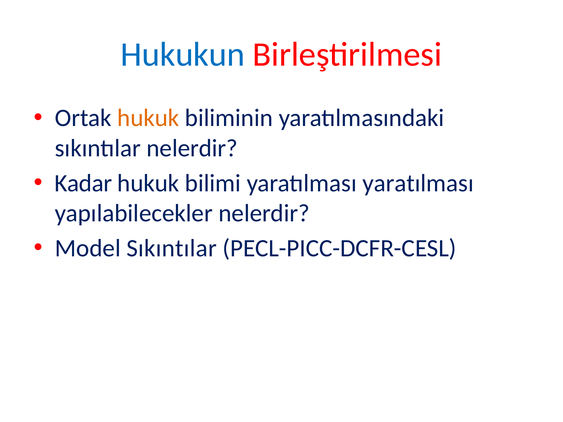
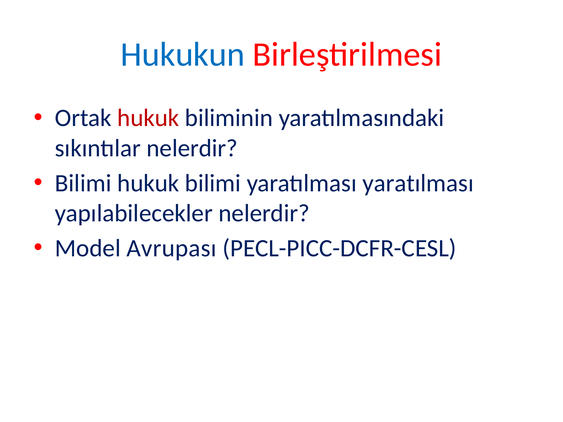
hukuk at (148, 118) colour: orange -> red
Kadar at (83, 183): Kadar -> Bilimi
Model Sıkıntılar: Sıkıntılar -> Avrupası
